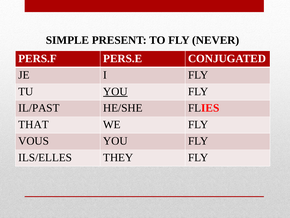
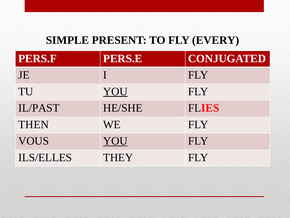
NEVER: NEVER -> EVERY
THAT: THAT -> THEN
YOU at (115, 141) underline: none -> present
